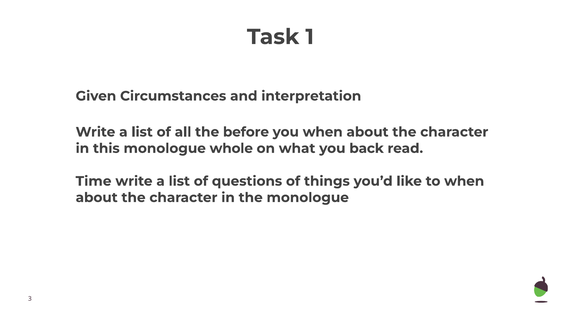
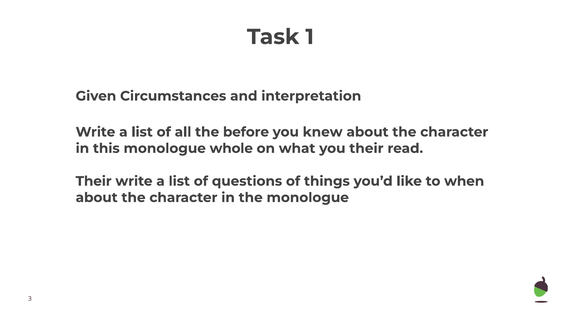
you when: when -> knew
you back: back -> their
Time at (94, 181): Time -> Their
